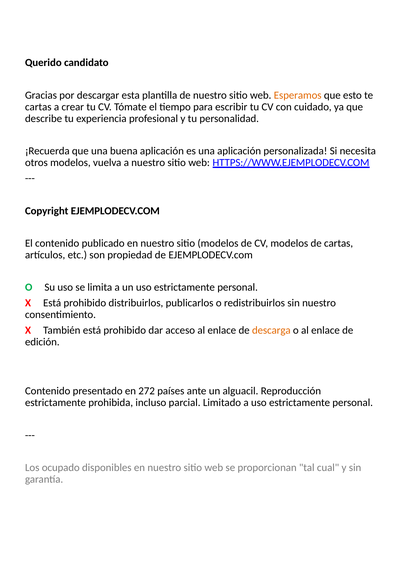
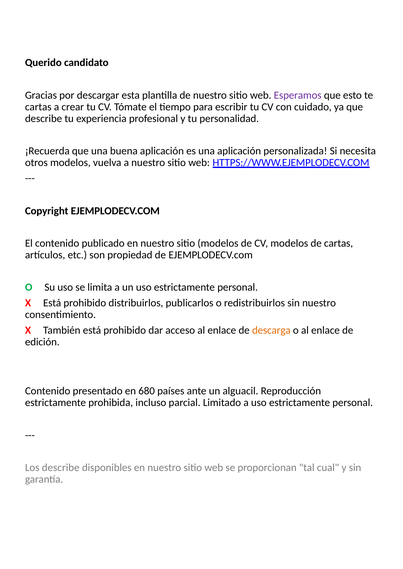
Esperamos colour: orange -> purple
272: 272 -> 680
Los ocupado: ocupado -> describe
